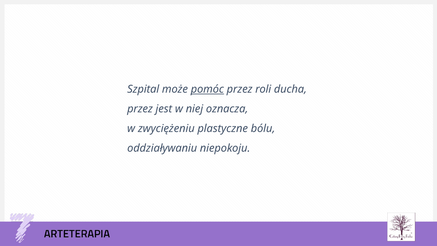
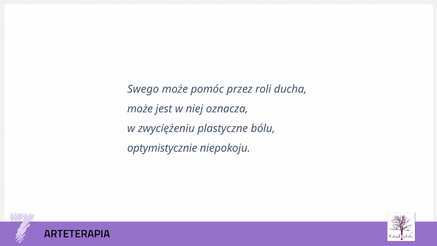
Szpital: Szpital -> Swego
pomóc underline: present -> none
przez at (140, 109): przez -> może
oddziaływaniu: oddziaływaniu -> optymistycznie
